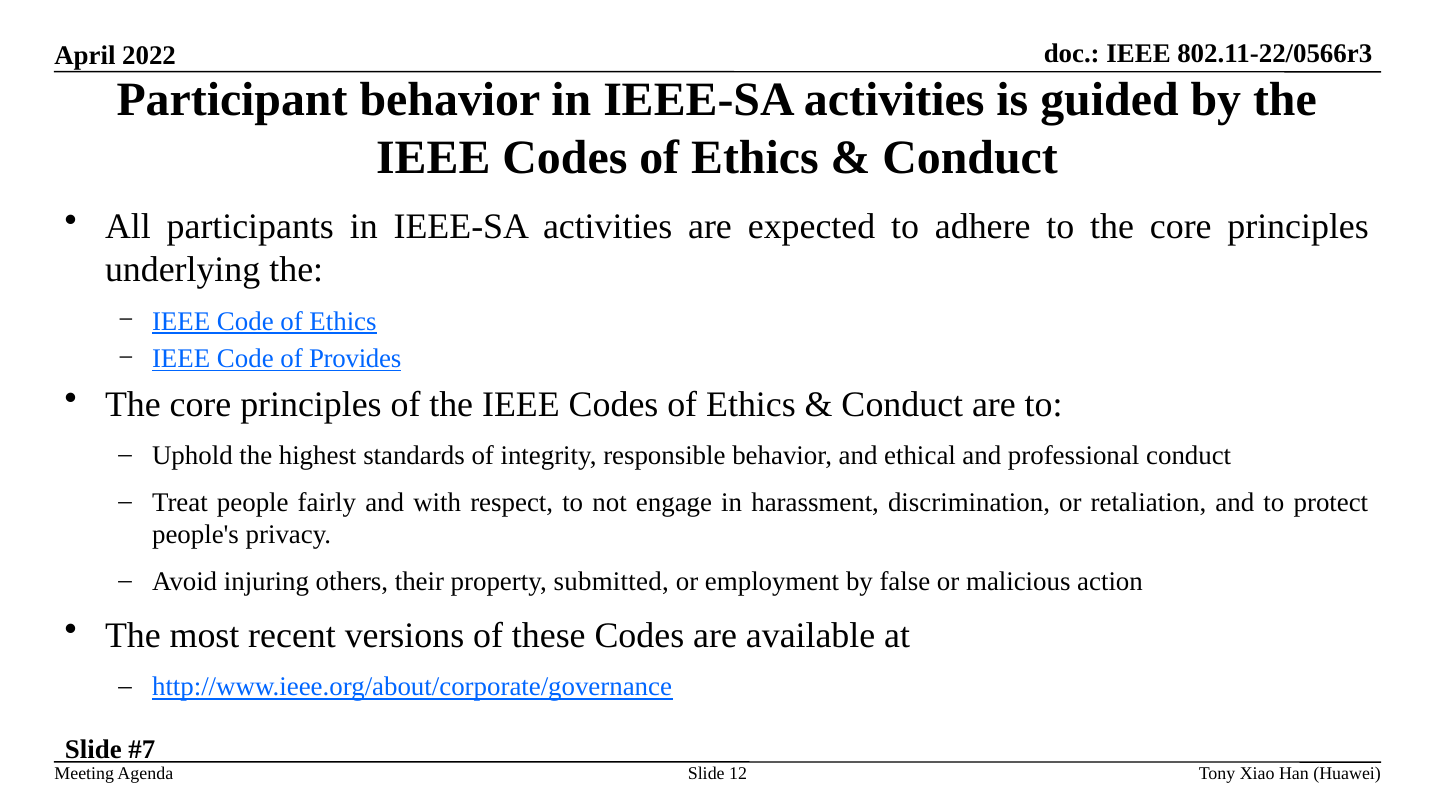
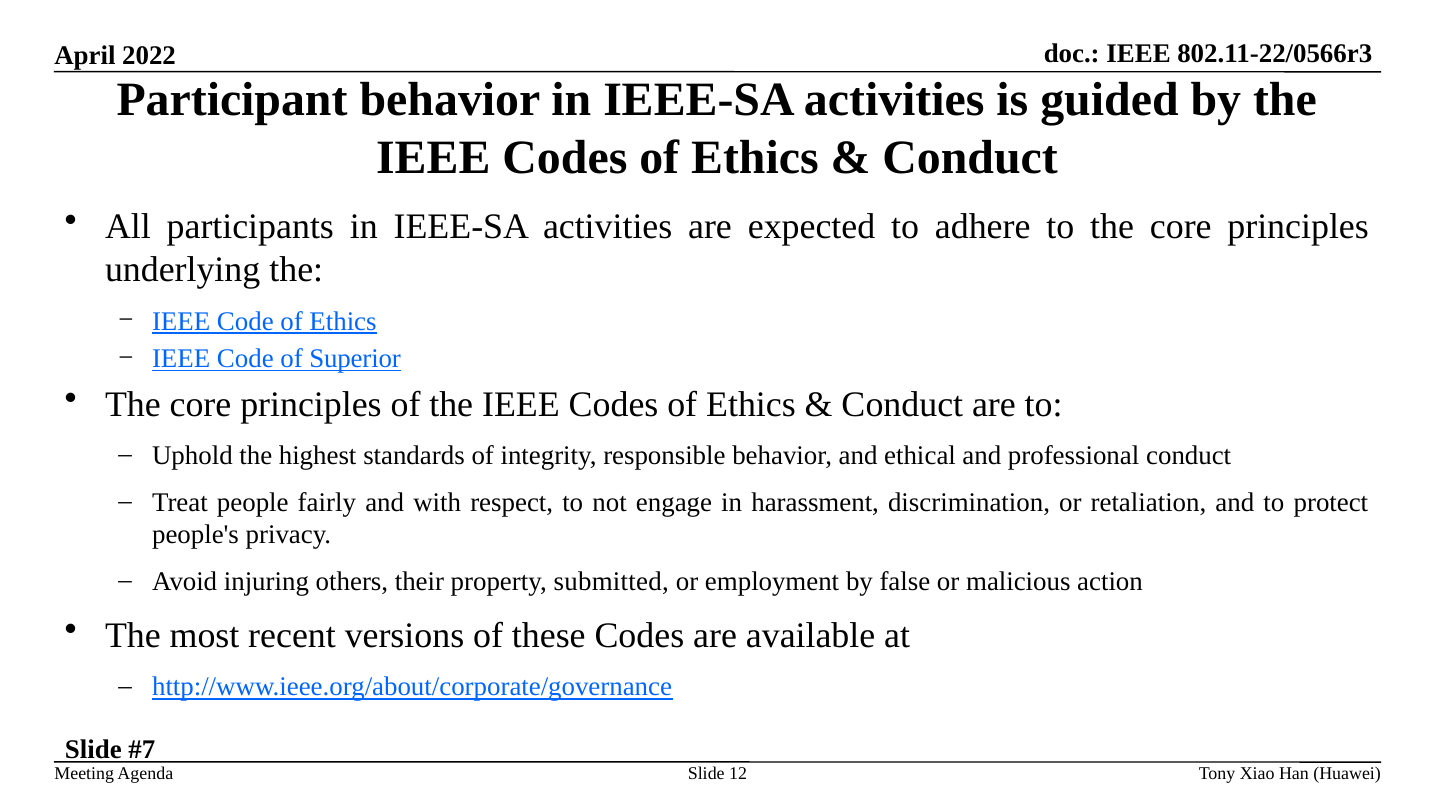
Provides: Provides -> Superior
